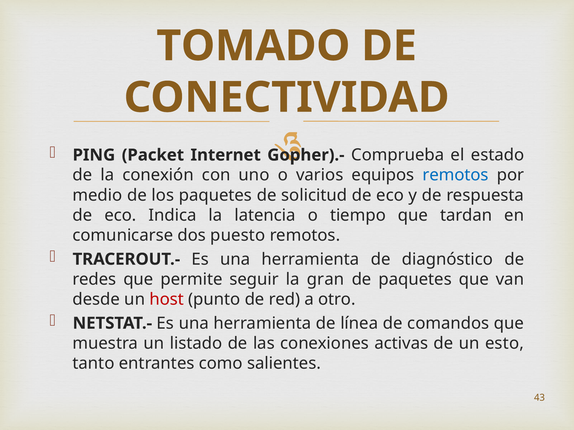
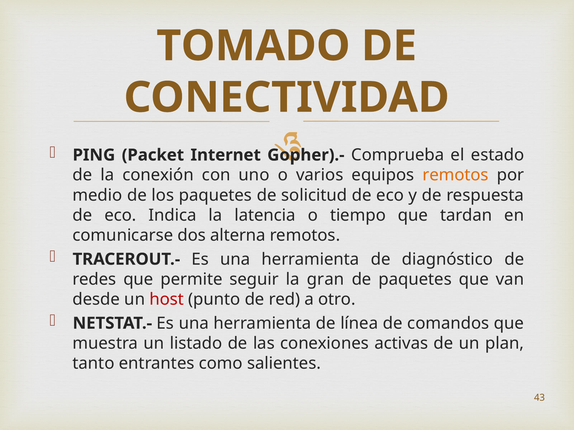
remotos at (456, 175) colour: blue -> orange
puesto: puesto -> alterna
esto: esto -> plan
